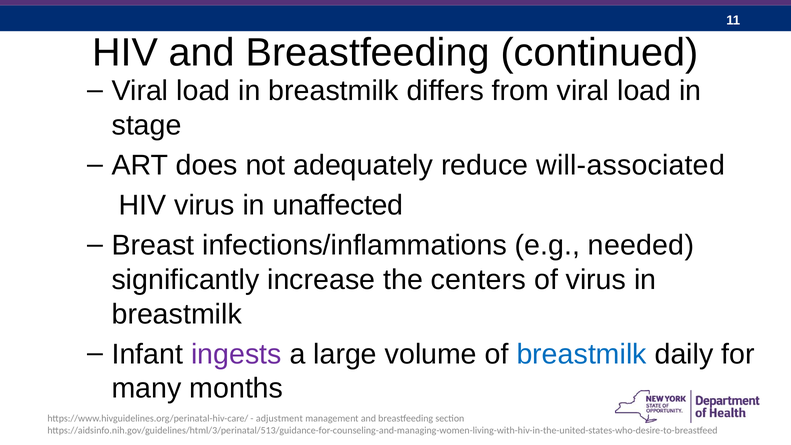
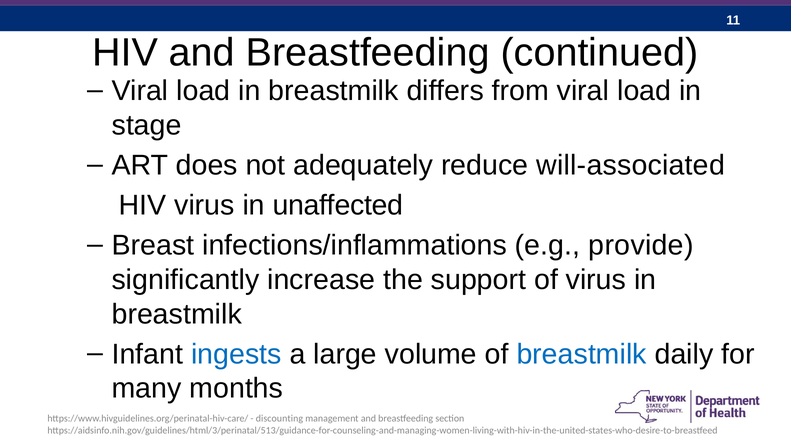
needed: needed -> provide
centers: centers -> support
ingests colour: purple -> blue
adjustment: adjustment -> discounting
